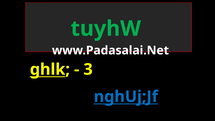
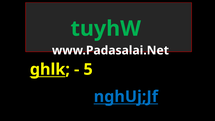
3: 3 -> 5
